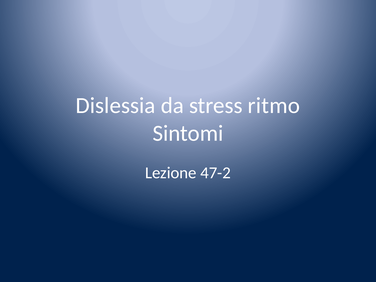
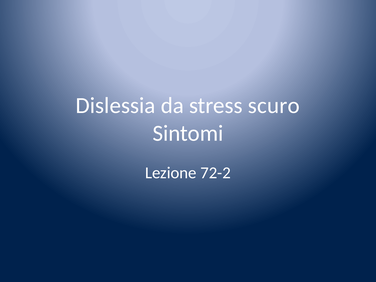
ritmo: ritmo -> scuro
47-2: 47-2 -> 72-2
